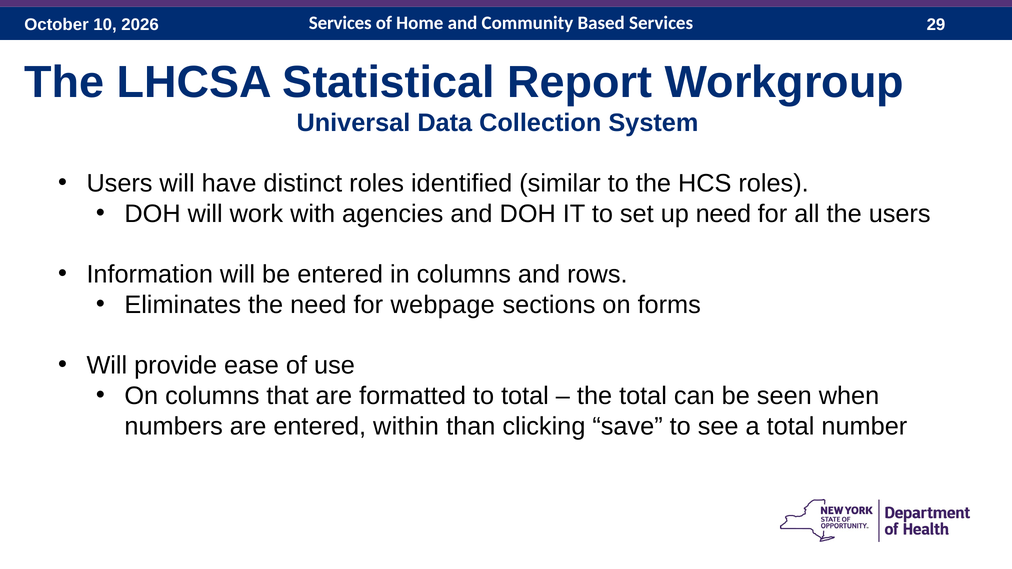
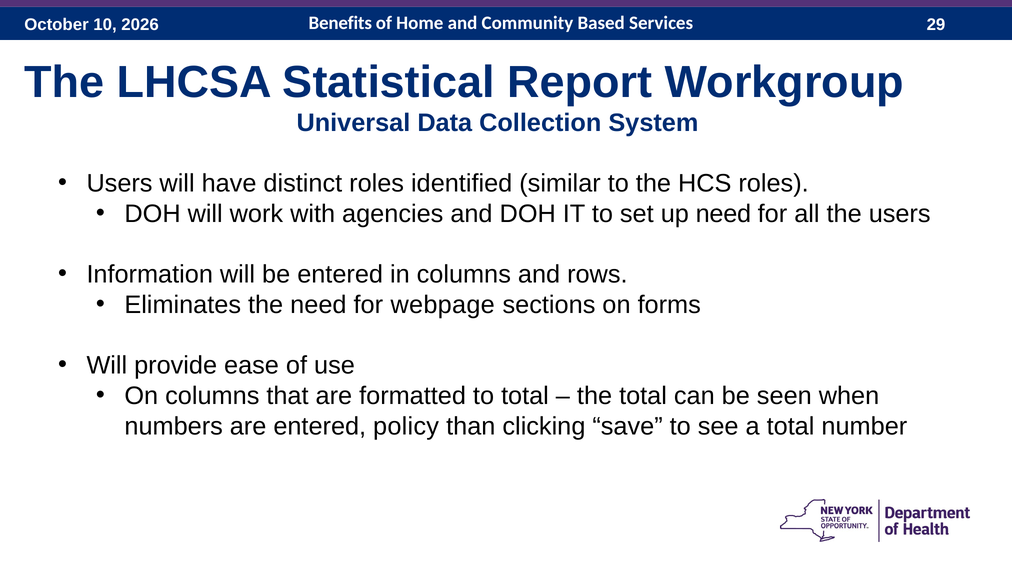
Services at (340, 23): Services -> Benefits
within: within -> policy
